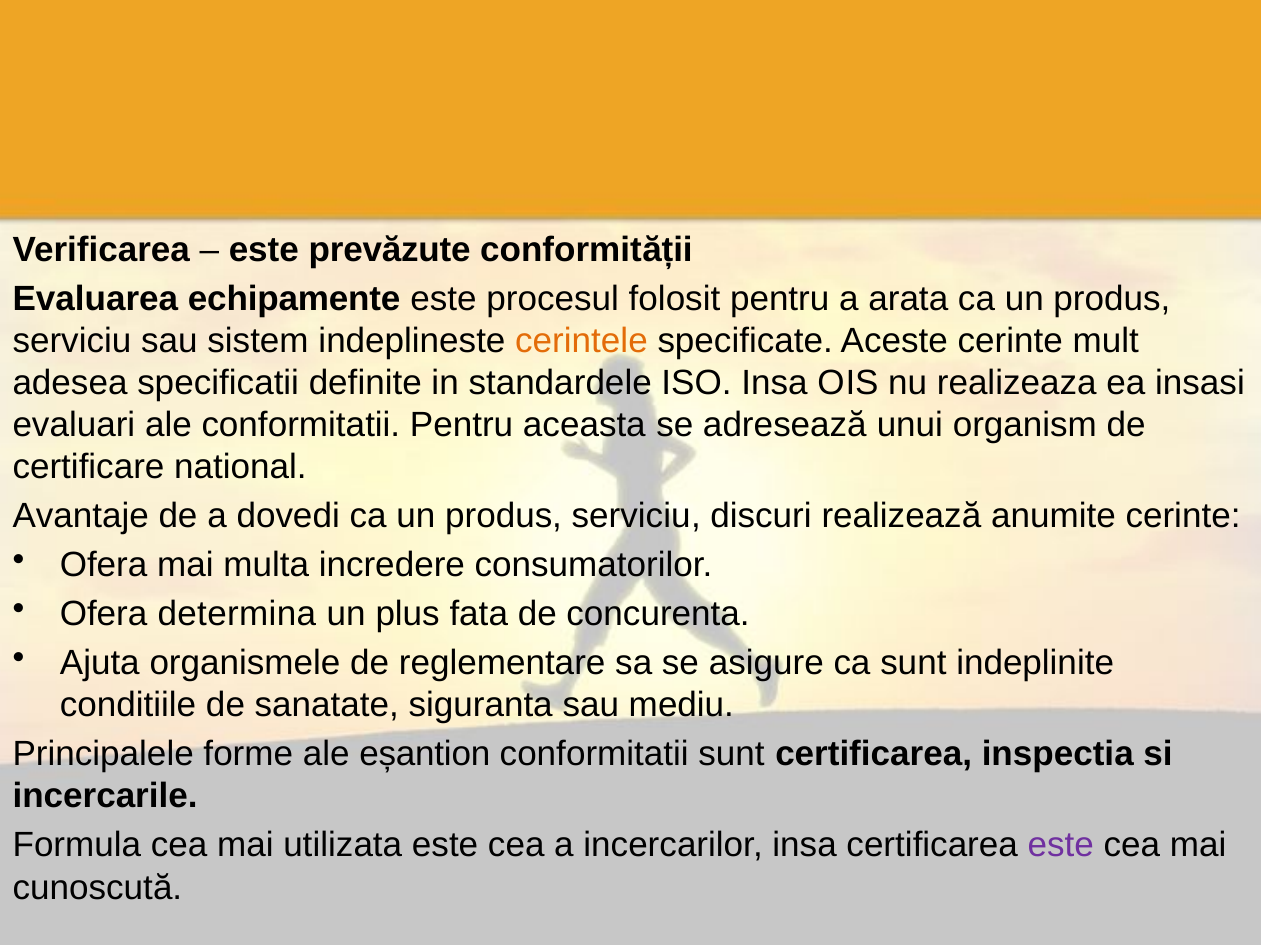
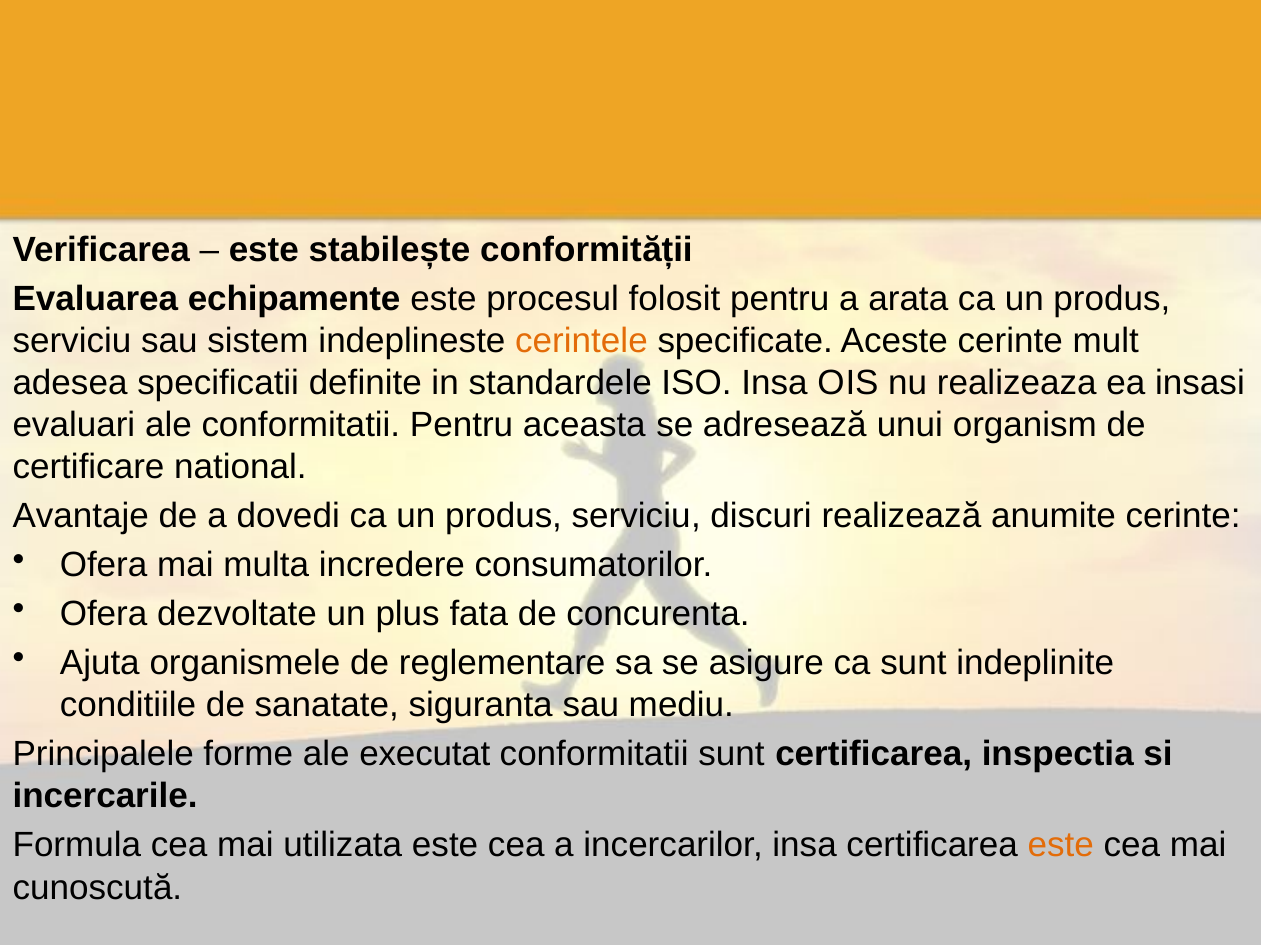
prevăzute: prevăzute -> stabilește
determina: determina -> dezvoltate
eșantion: eșantion -> executat
este at (1061, 846) colour: purple -> orange
